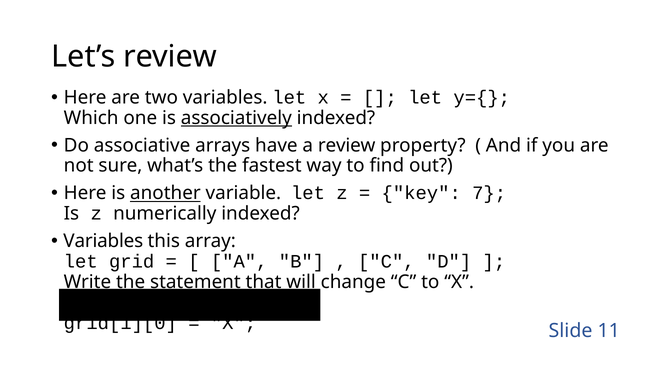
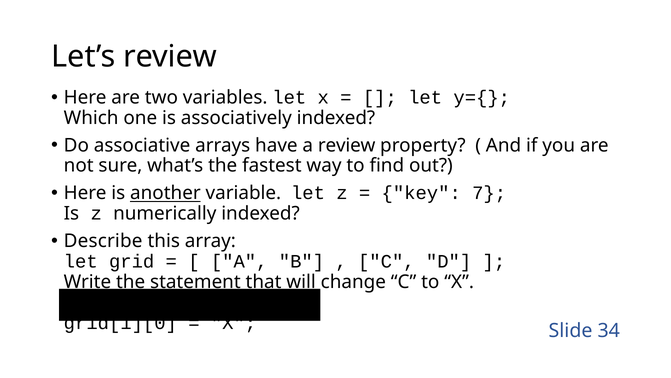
associatively underline: present -> none
Variables at (103, 241): Variables -> Describe
11: 11 -> 34
